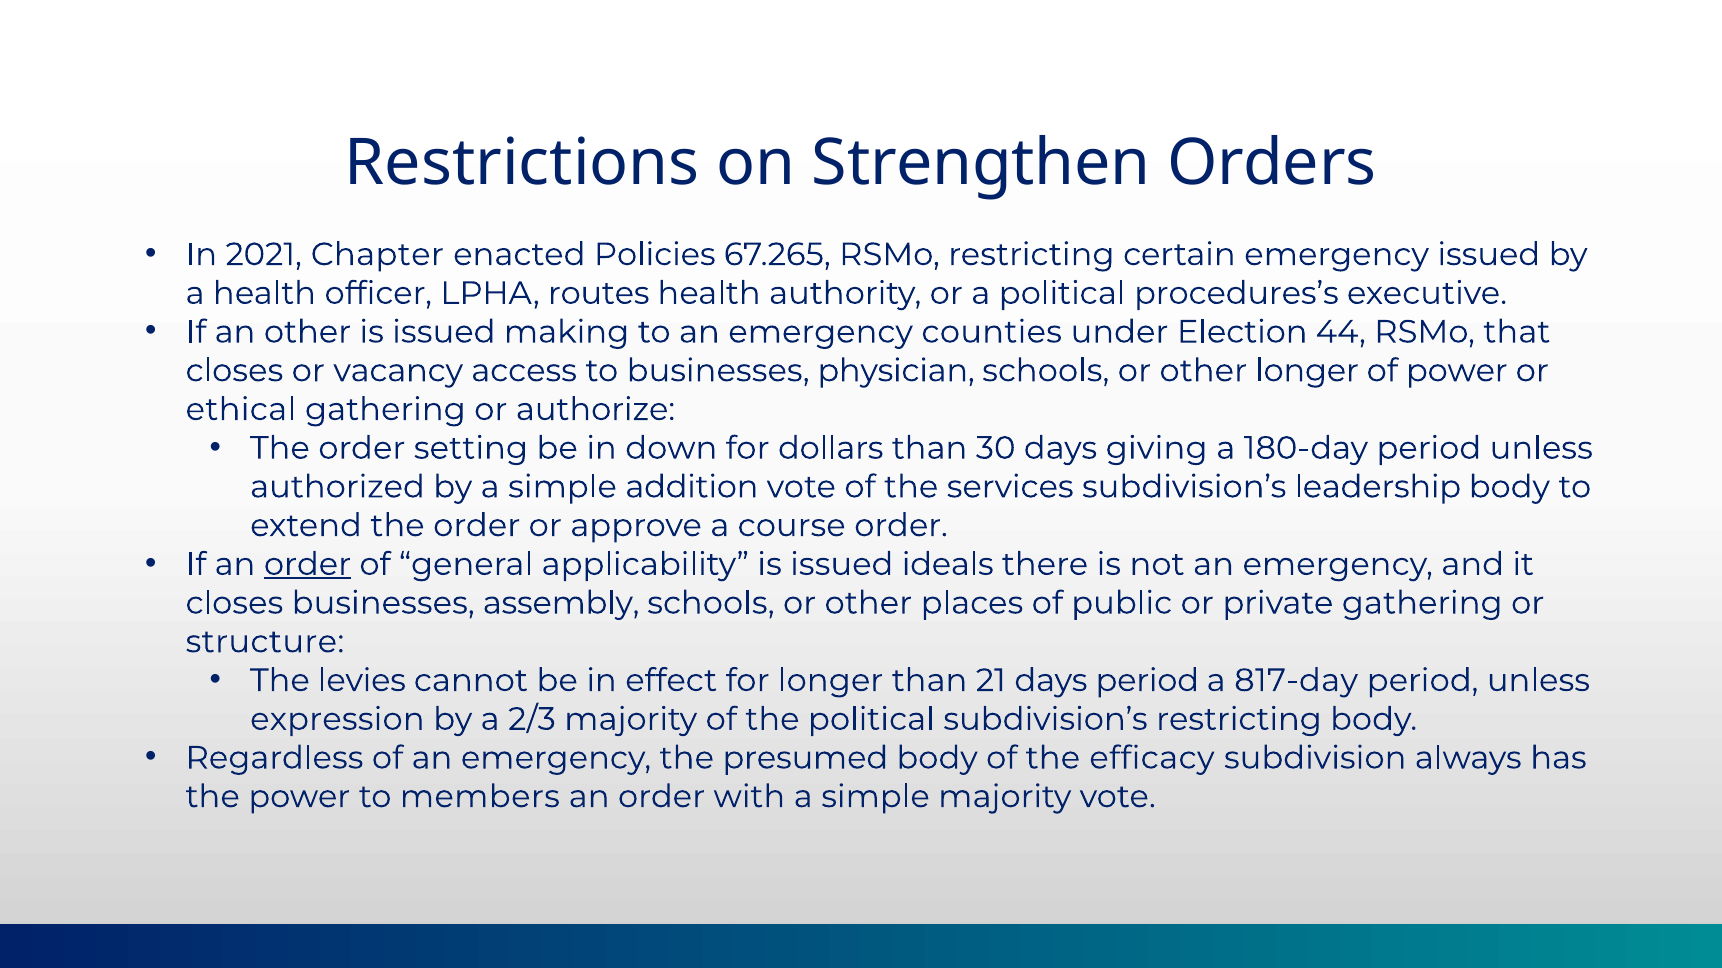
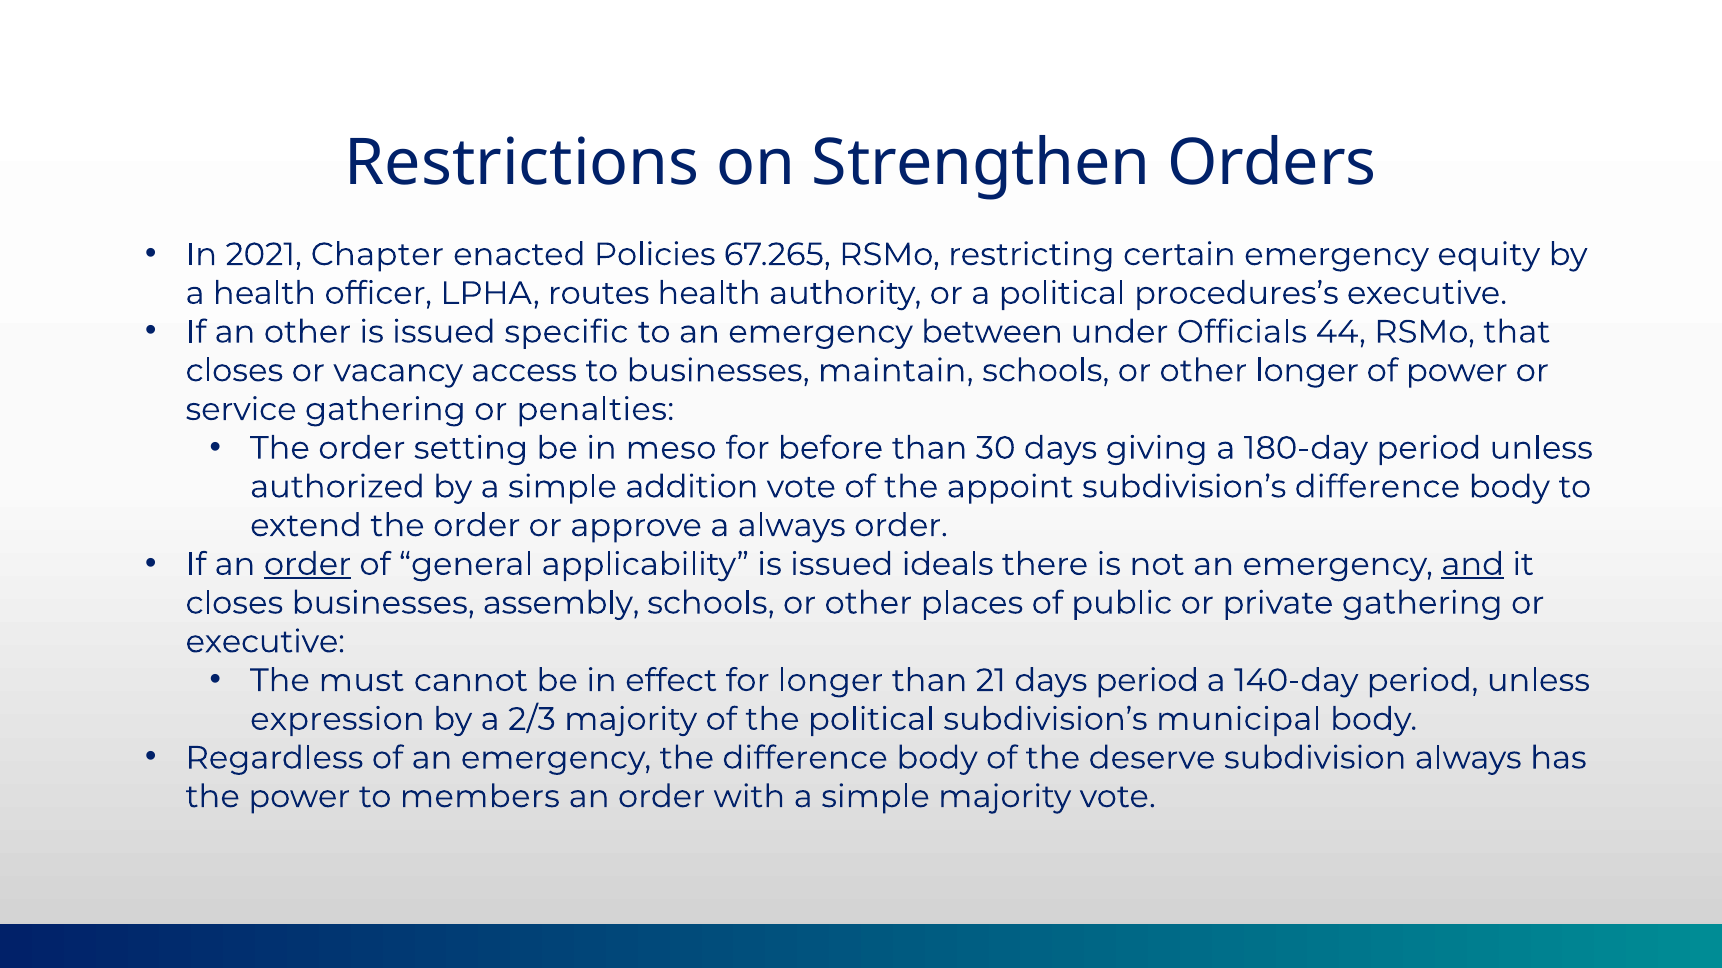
emergency issued: issued -> equity
making: making -> specific
counties: counties -> between
Election: Election -> Officials
physician: physician -> maintain
ethical: ethical -> service
authorize: authorize -> penalties
down: down -> meso
dollars: dollars -> before
services: services -> appoint
subdivision’s leadership: leadership -> difference
a course: course -> always
and underline: none -> present
structure at (265, 642): structure -> executive
levies: levies -> must
817-day: 817-day -> 140-day
subdivision’s restricting: restricting -> municipal
the presumed: presumed -> difference
efficacy: efficacy -> deserve
